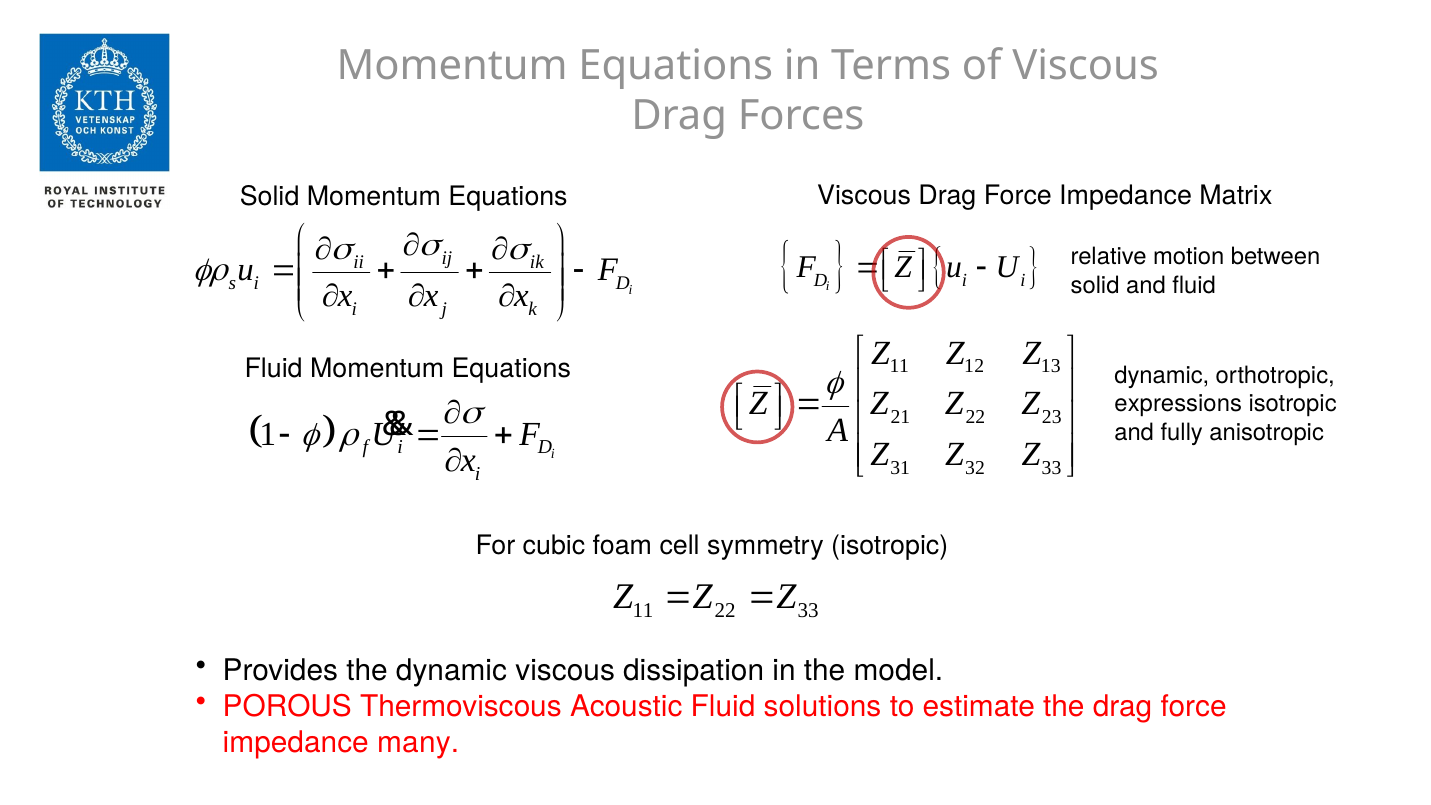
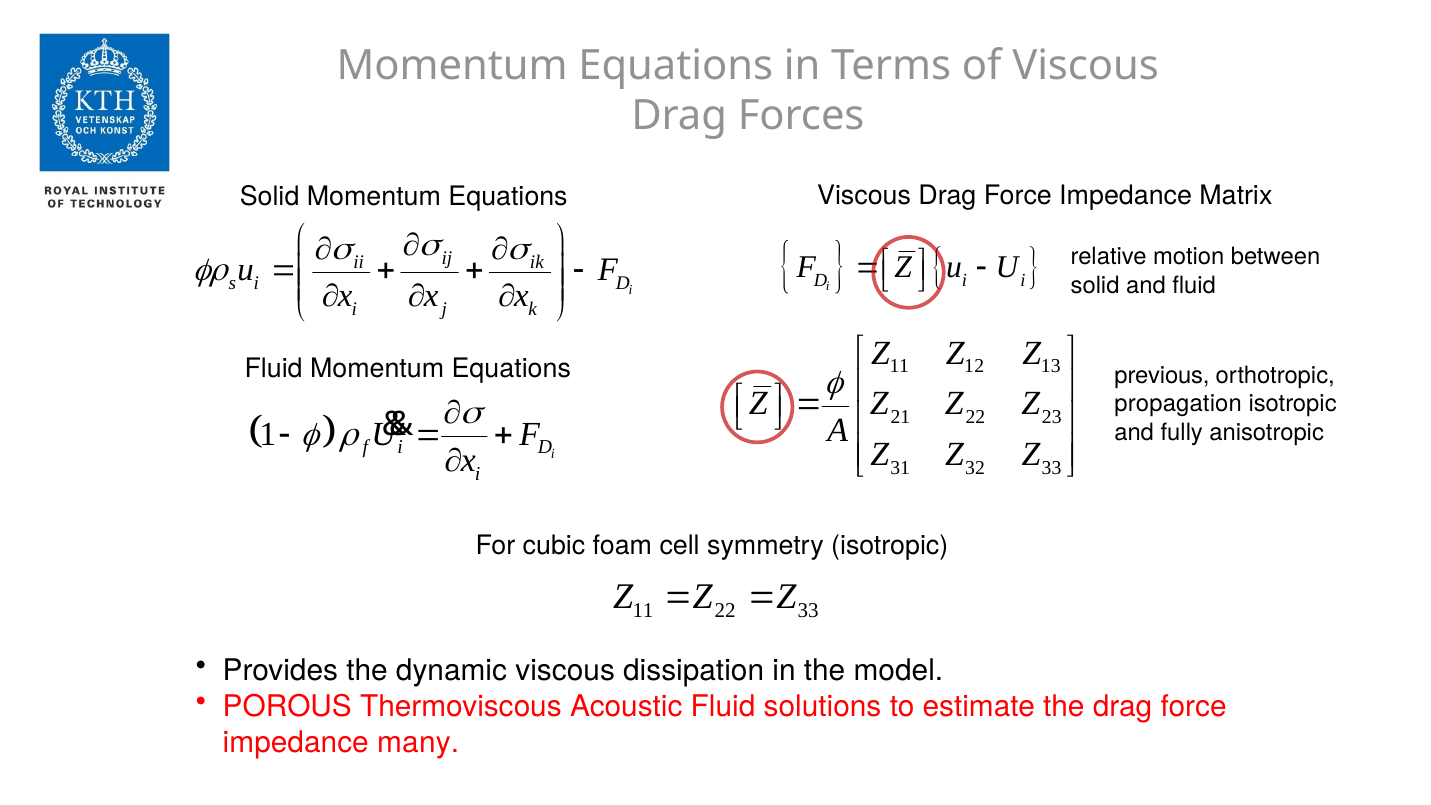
dynamic at (1162, 375): dynamic -> previous
expressions: expressions -> propagation
